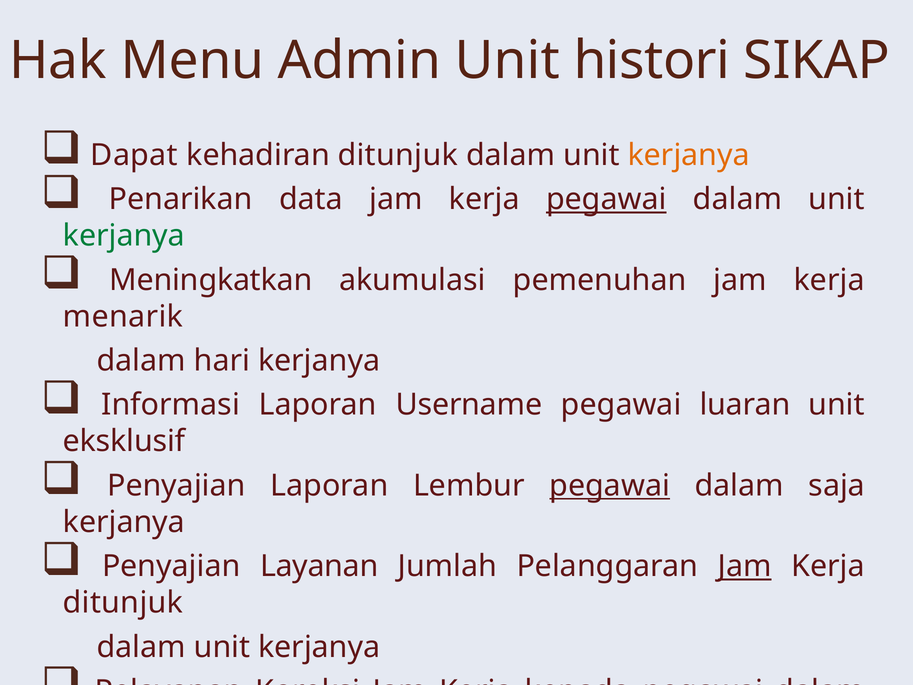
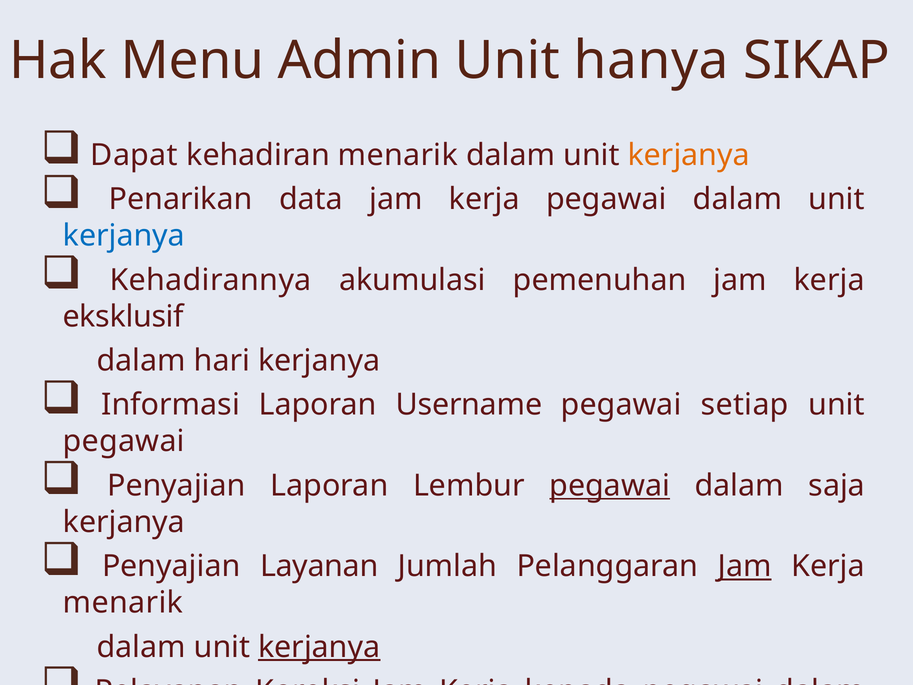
histori: histori -> hanya
kehadiran ditunjuk: ditunjuk -> menarik
pegawai at (606, 199) underline: present -> none
kerjanya at (124, 236) colour: green -> blue
Meningkatkan: Meningkatkan -> Kehadirannya
menarik: menarik -> eksklusif
luaran: luaran -> setiap
eksklusif at (124, 441): eksklusif -> pegawai
ditunjuk at (123, 603): ditunjuk -> menarik
kerjanya at (319, 647) underline: none -> present
